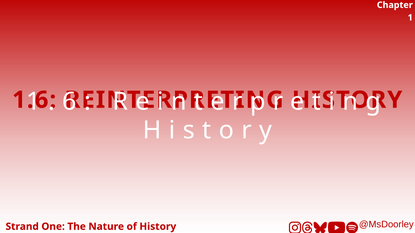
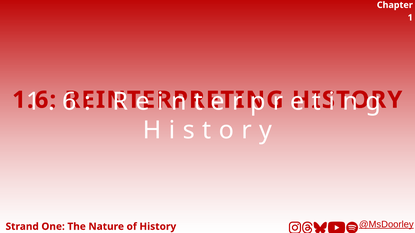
@MsDoorley underline: none -> present
